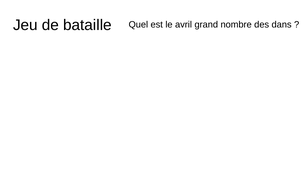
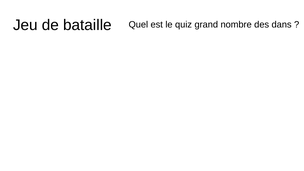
avril: avril -> quiz
